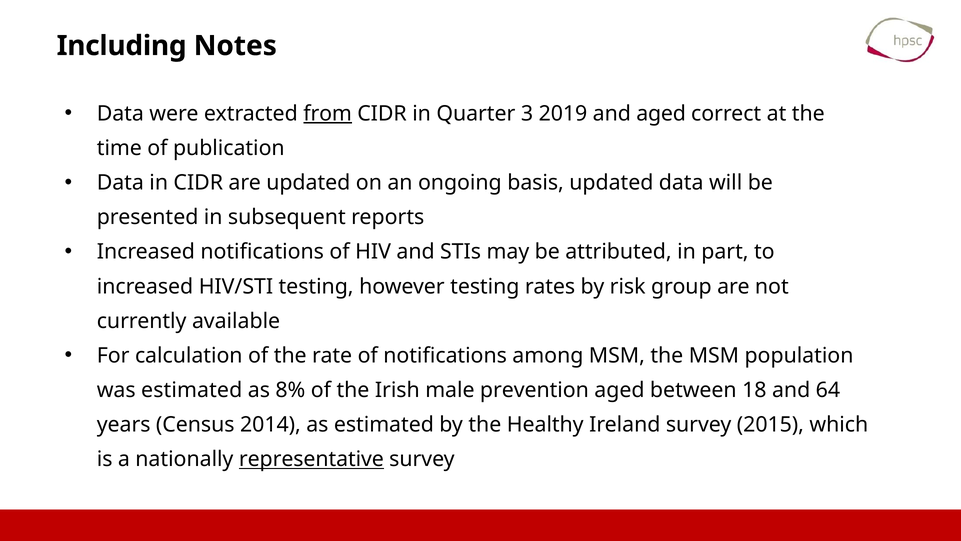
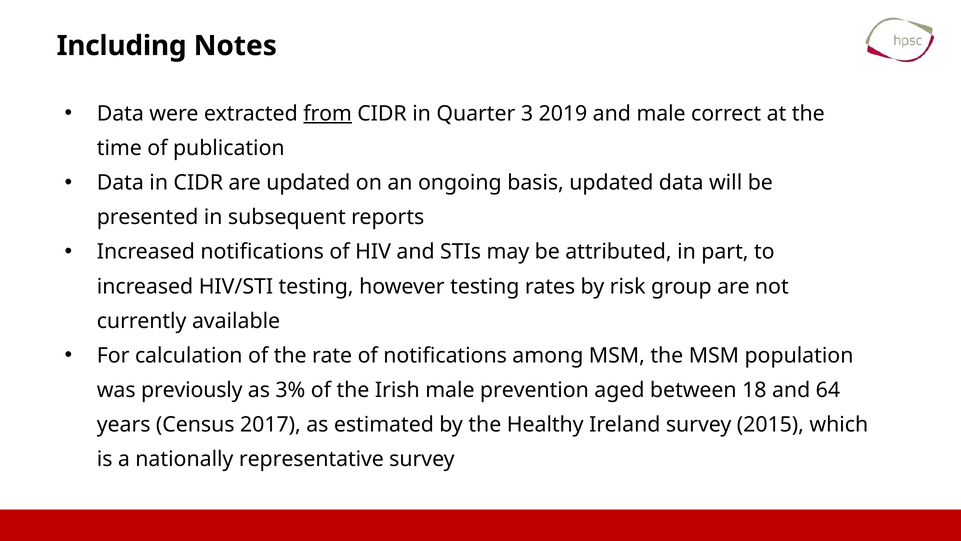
and aged: aged -> male
was estimated: estimated -> previously
8%: 8% -> 3%
2014: 2014 -> 2017
representative underline: present -> none
